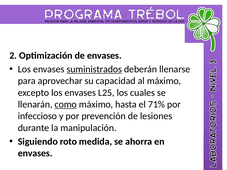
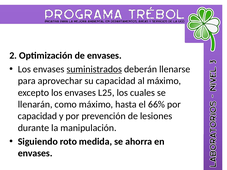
como underline: present -> none
71%: 71% -> 66%
infeccioso at (37, 116): infeccioso -> capacidad
